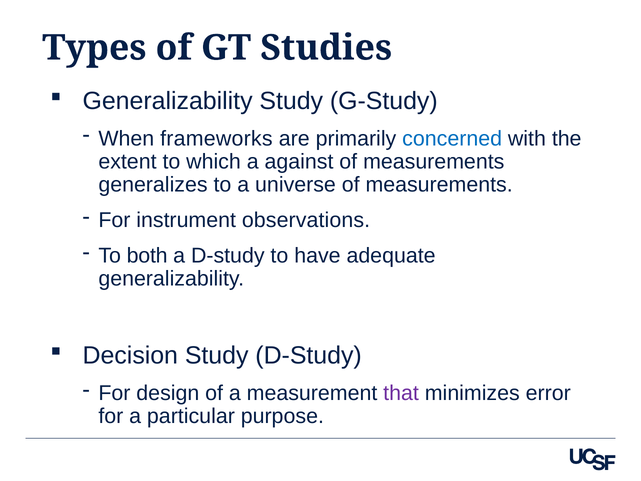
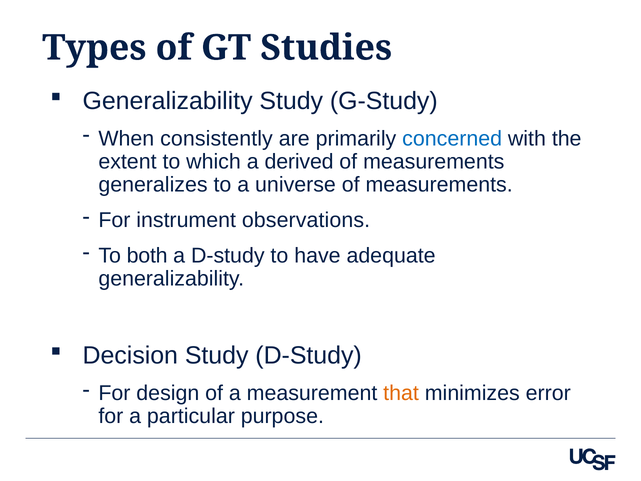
frameworks: frameworks -> consistently
against: against -> derived
that colour: purple -> orange
